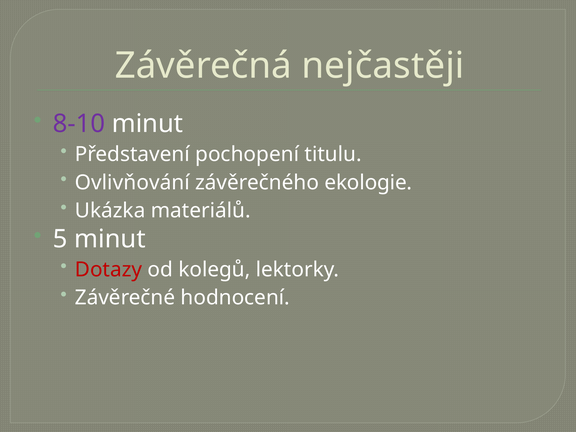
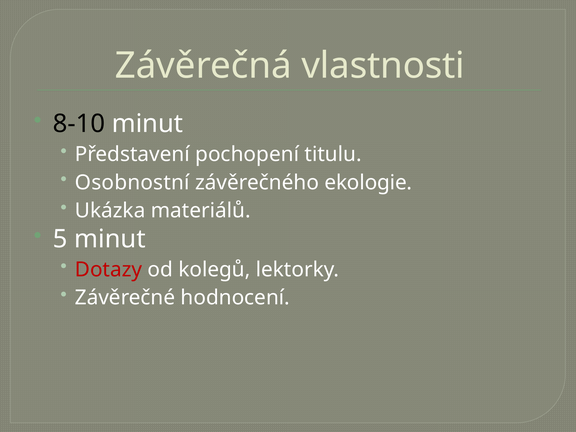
nejčastěji: nejčastěji -> vlastnosti
8-10 colour: purple -> black
Ovlivňování: Ovlivňování -> Osobnostní
